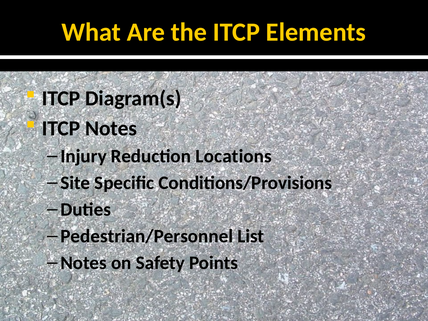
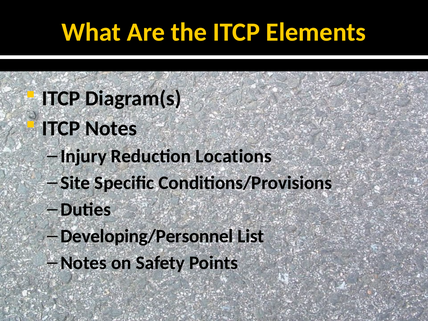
Pedestrian/Personnel: Pedestrian/Personnel -> Developing/Personnel
